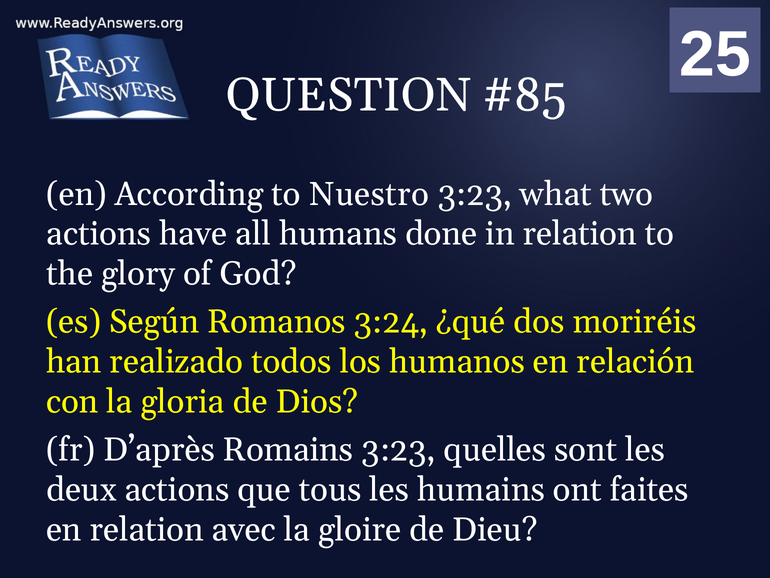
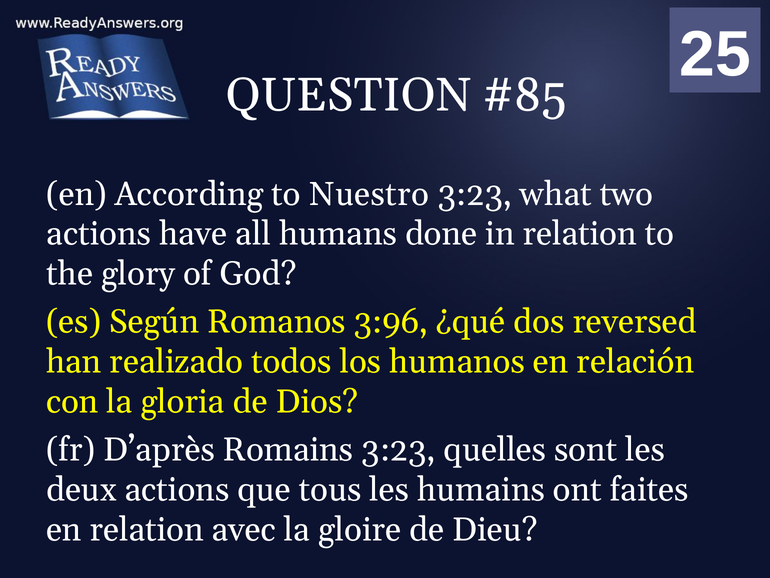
3:24: 3:24 -> 3:96
moriréis: moriréis -> reversed
